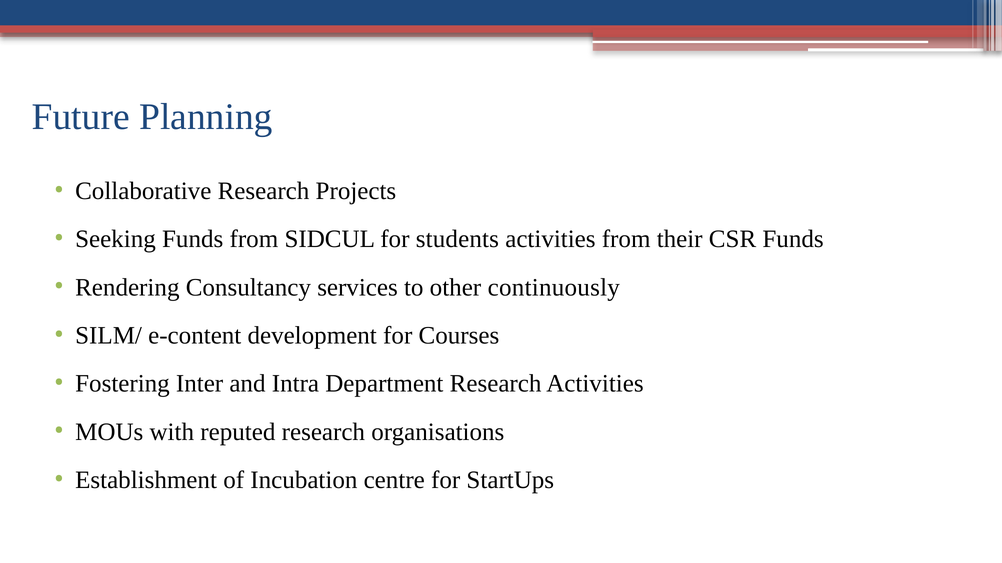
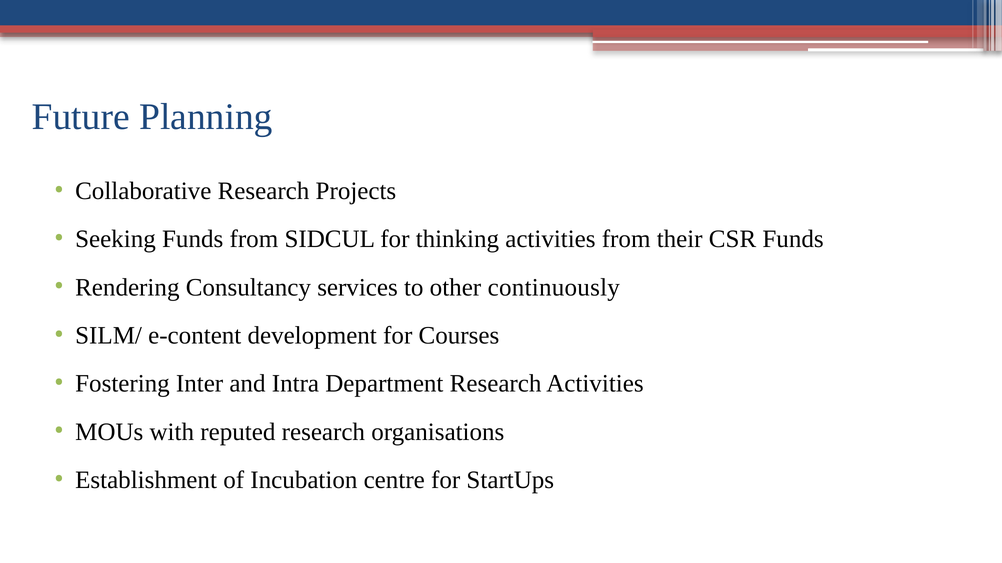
students: students -> thinking
